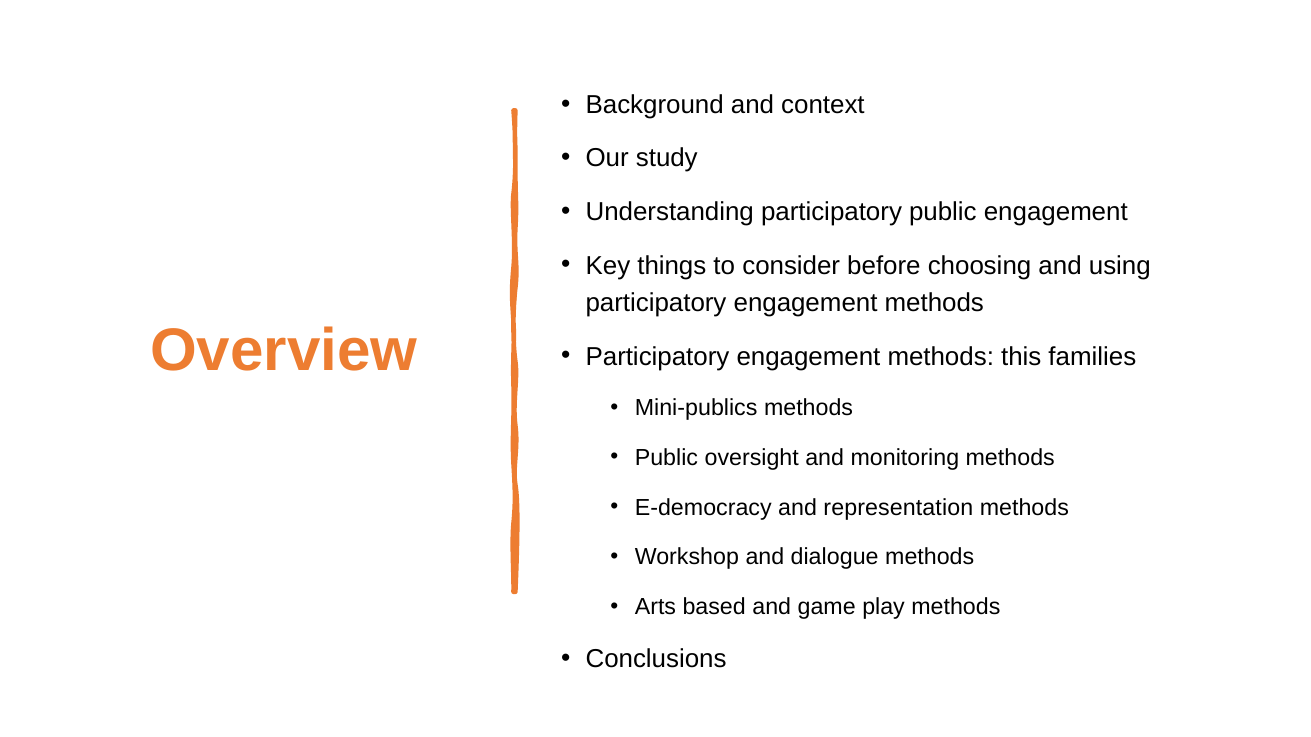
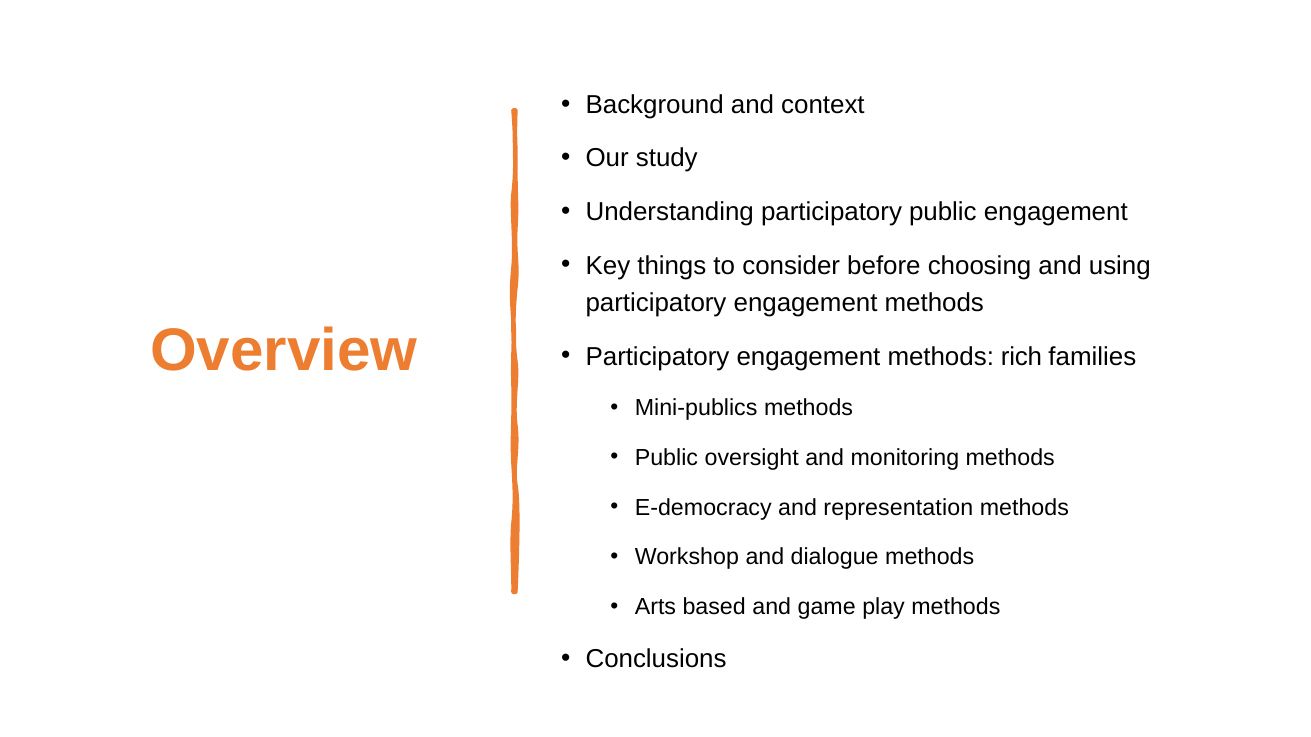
this: this -> rich
